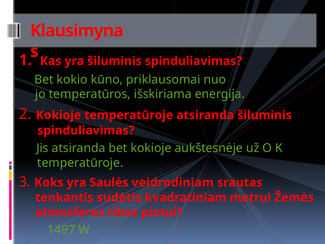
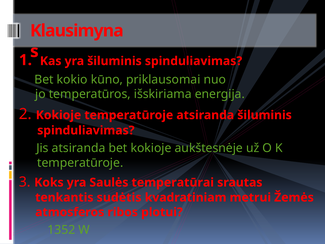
veidrodiniam: veidrodiniam -> temperatūrai
1497: 1497 -> 1352
